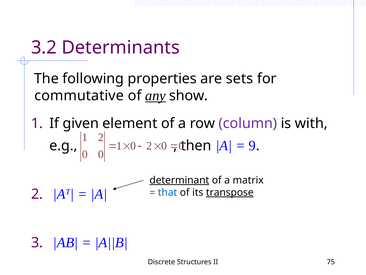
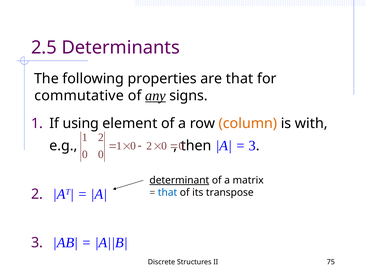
3.2: 3.2 -> 2.5
are sets: sets -> that
show: show -> signs
given: given -> using
column colour: purple -> orange
9 at (252, 145): 9 -> 3
transpose underline: present -> none
